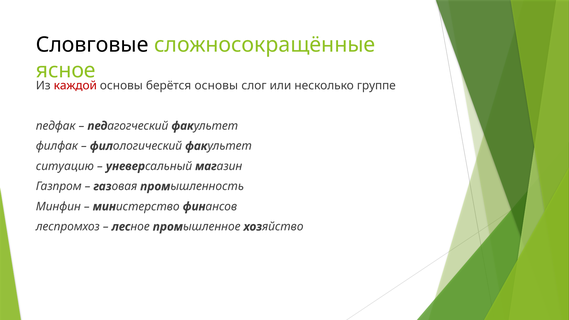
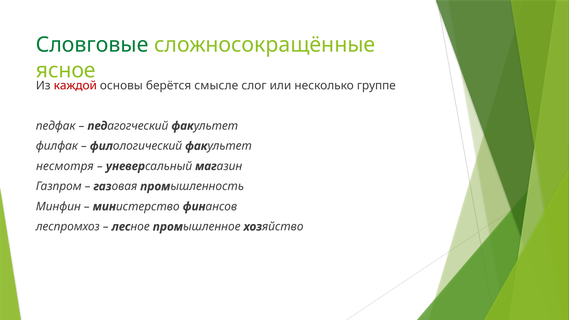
Словговые colour: black -> green
берётся основы: основы -> смысле
ситуацию: ситуацию -> несмотря
